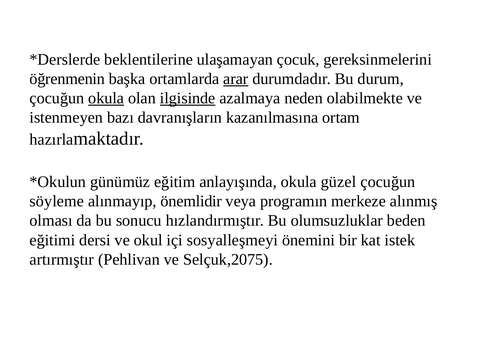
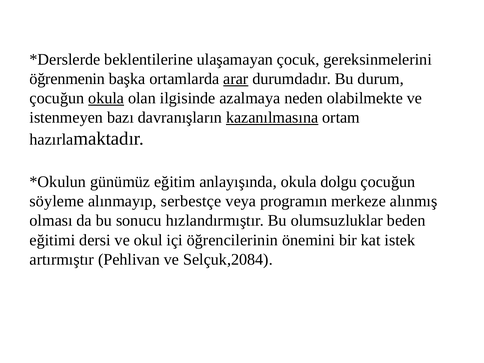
ilgisinde underline: present -> none
kazanılmasına underline: none -> present
güzel: güzel -> dolgu
önemlidir: önemlidir -> serbestçe
sosyalleşmeyi: sosyalleşmeyi -> öğrencilerinin
Selçuk,2075: Selçuk,2075 -> Selçuk,2084
